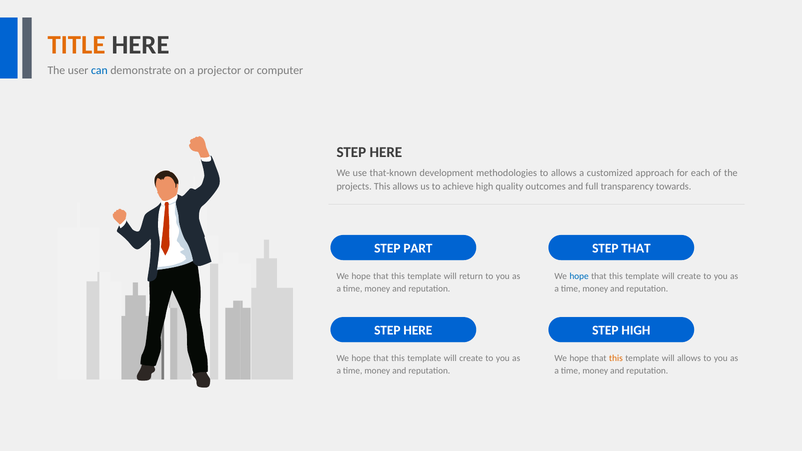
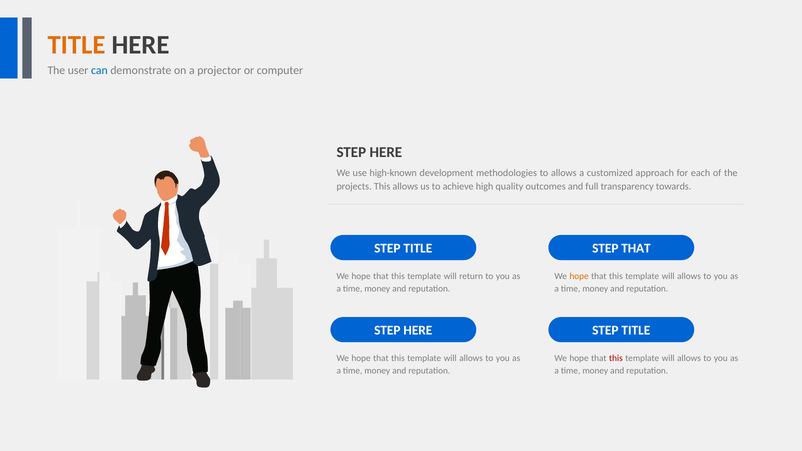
that-known: that-known -> high-known
PART at (418, 249): PART -> TITLE
hope at (579, 276) colour: blue -> orange
create at (689, 276): create -> allows
HIGH at (636, 331): HIGH -> TITLE
create at (471, 358): create -> allows
this at (616, 358) colour: orange -> red
